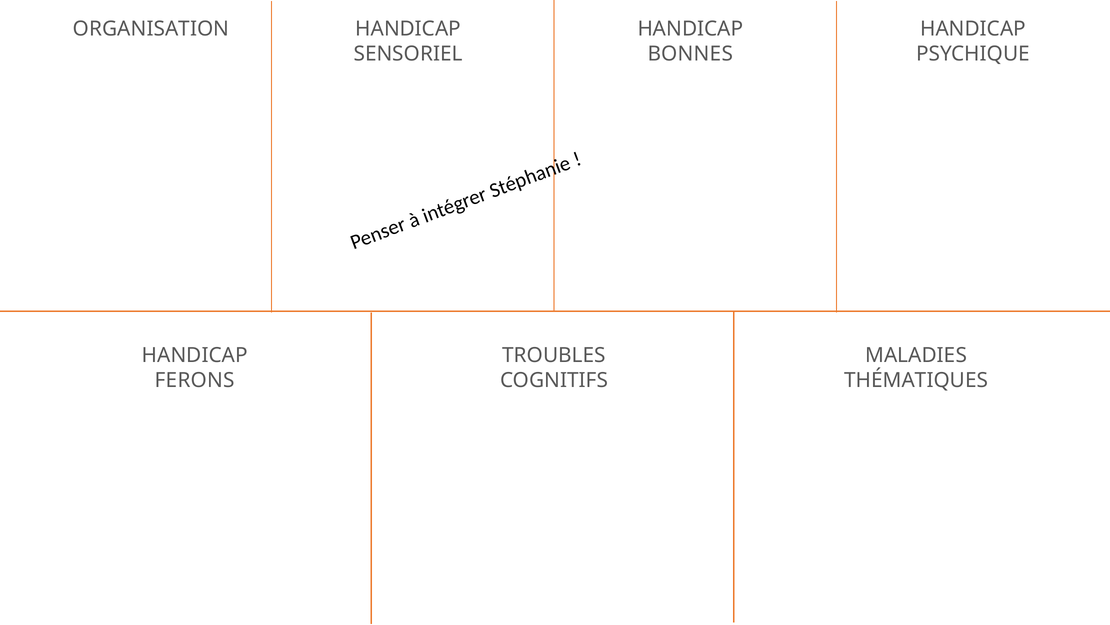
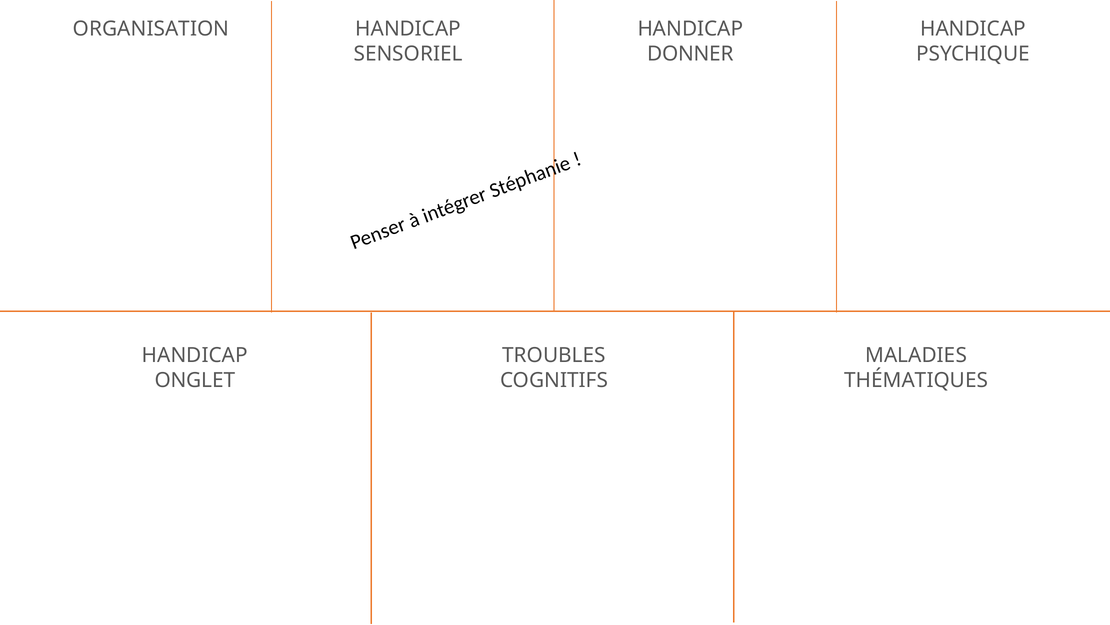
BONNES: BONNES -> DONNER
FERONS: FERONS -> ONGLET
